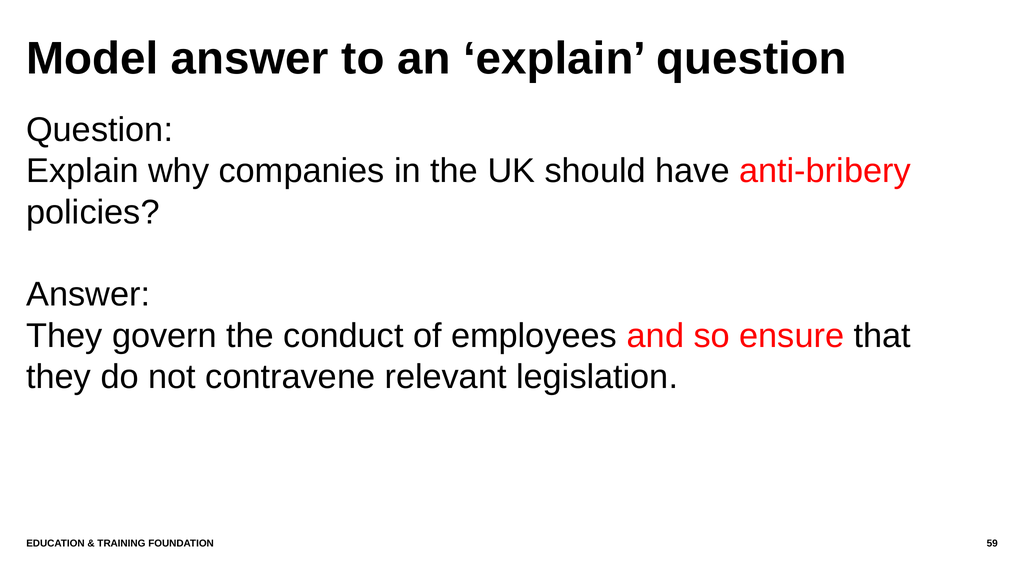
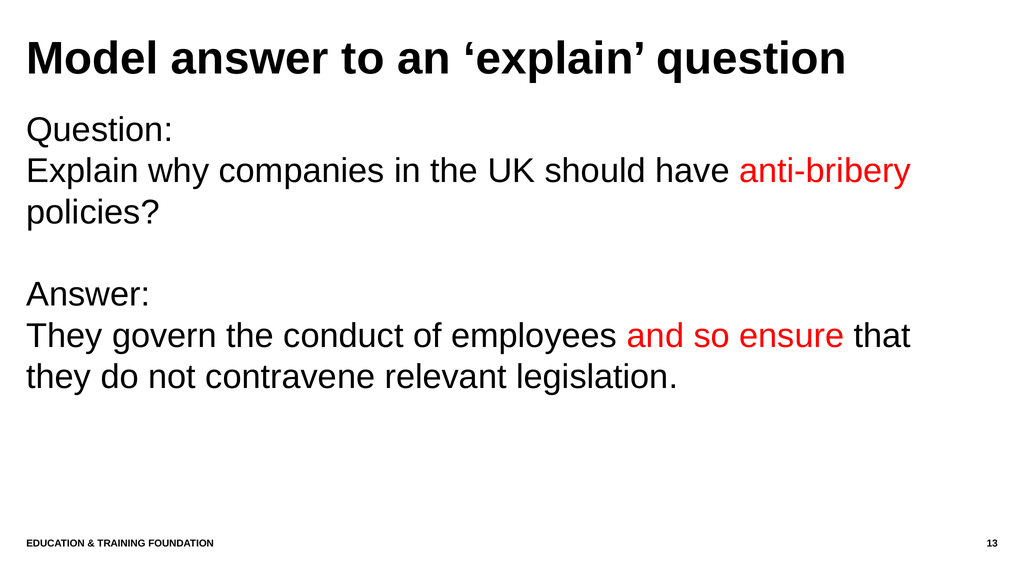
59: 59 -> 13
